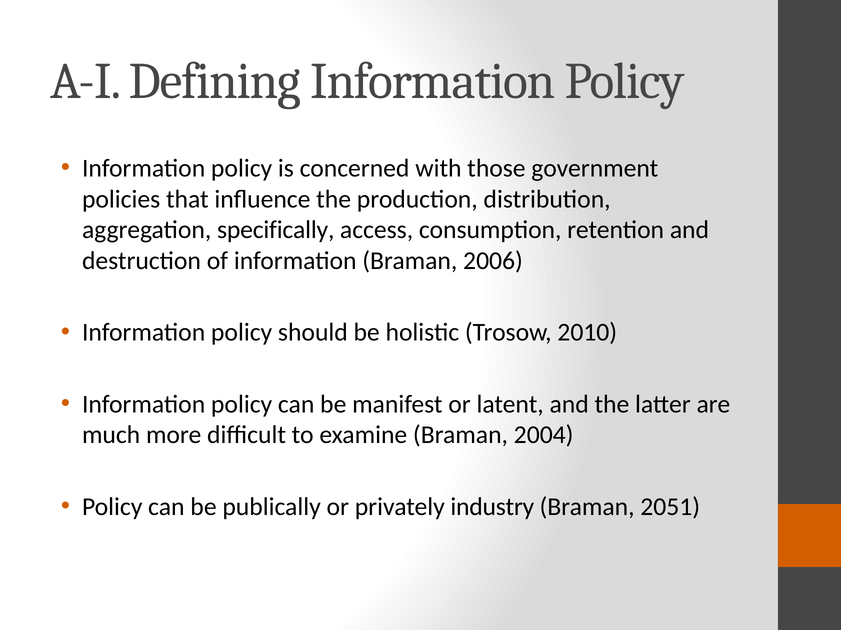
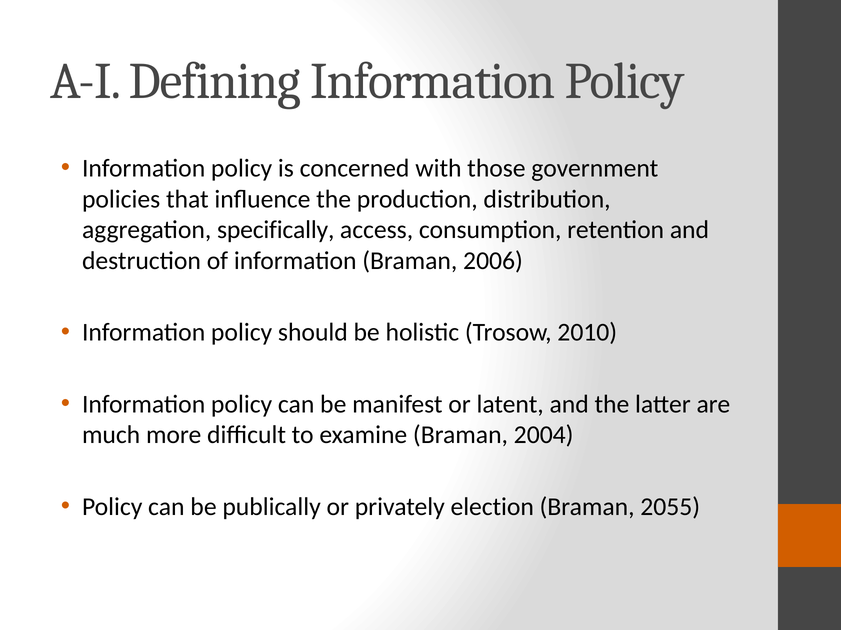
industry: industry -> election
2051: 2051 -> 2055
